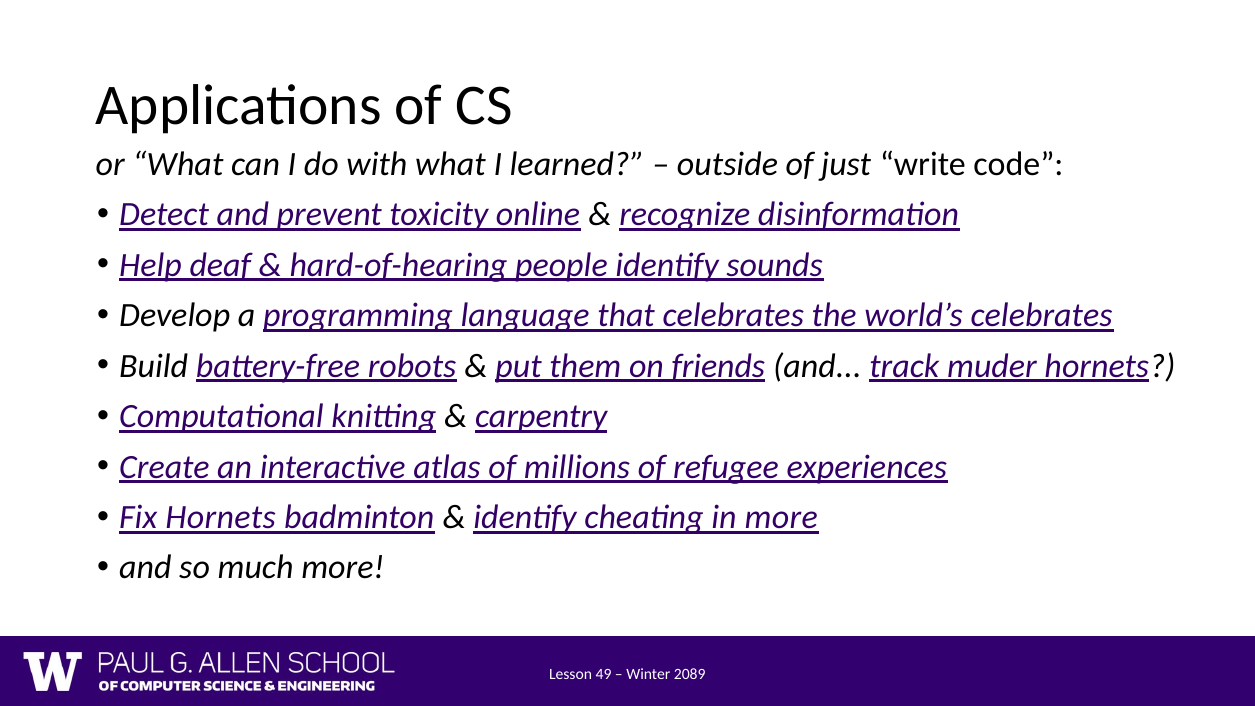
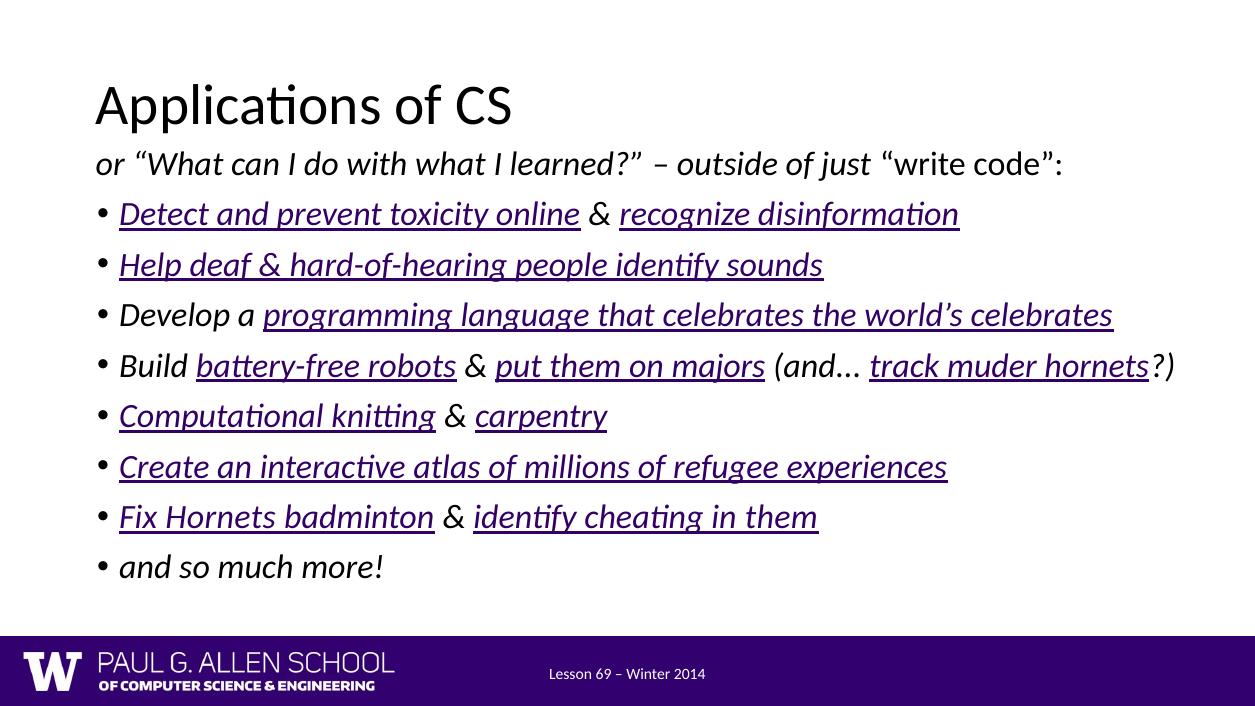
friends: friends -> majors
in more: more -> them
49: 49 -> 69
2089: 2089 -> 2014
